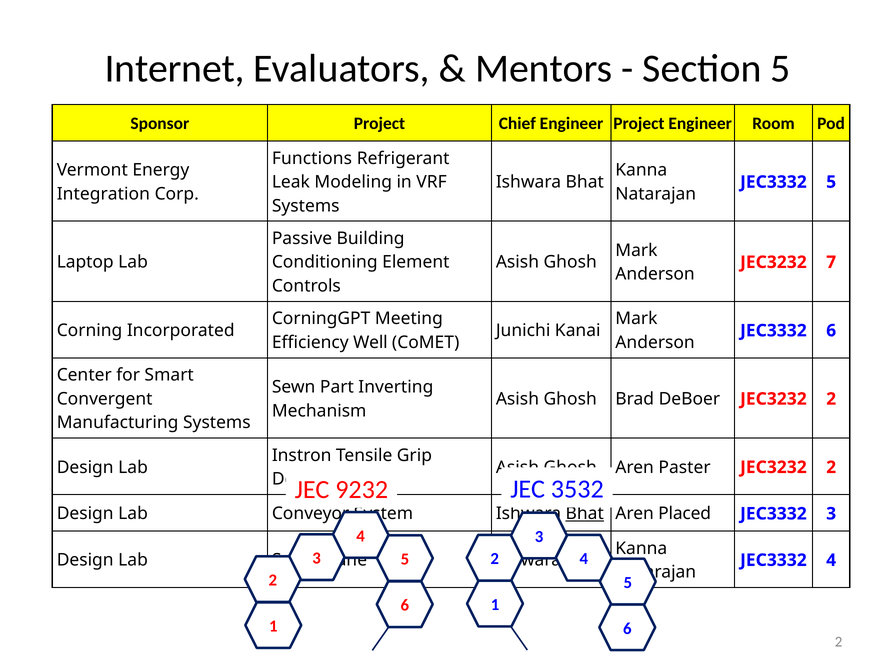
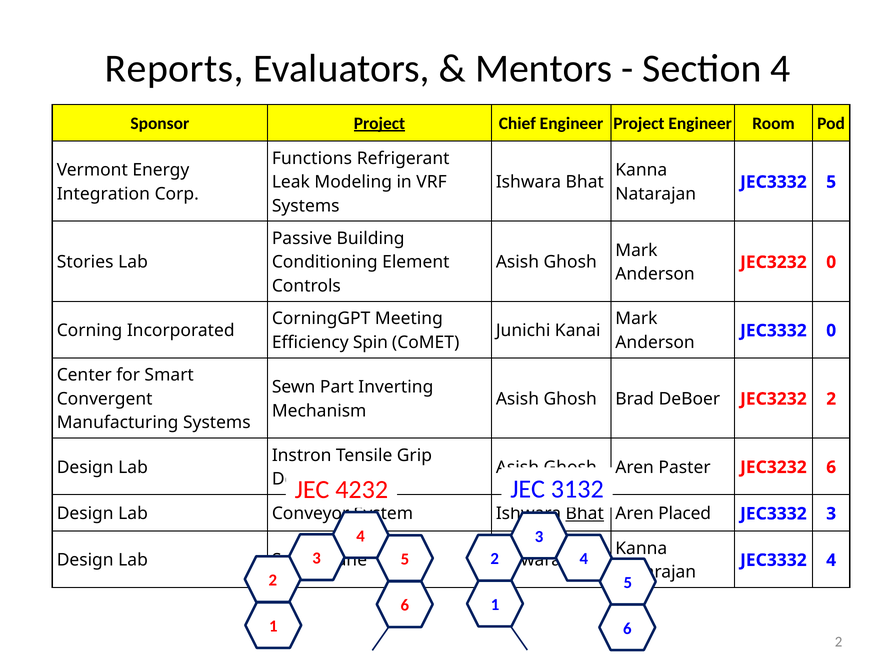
Internet: Internet -> Reports
Section 5: 5 -> 4
Project at (379, 123) underline: none -> present
Laptop: Laptop -> Stories
JEC3232 7: 7 -> 0
JEC3332 6: 6 -> 0
Well: Well -> Spin
Paster JEC3232 2: 2 -> 6
9232: 9232 -> 4232
3532: 3532 -> 3132
